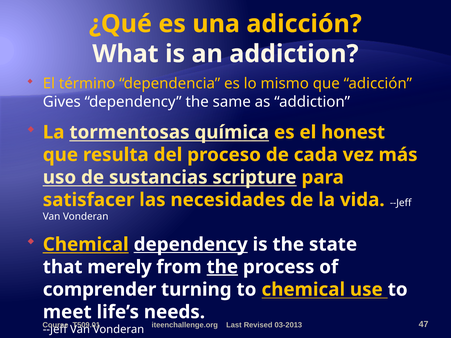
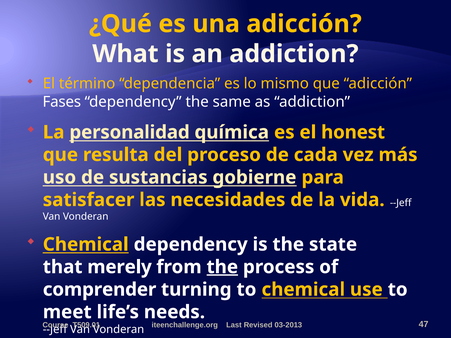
Gives: Gives -> Fases
tormentosas: tormentosas -> personalidad
scripture: scripture -> gobierne
dependency at (191, 245) underline: present -> none
